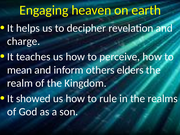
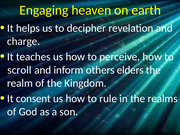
mean: mean -> scroll
showed: showed -> consent
